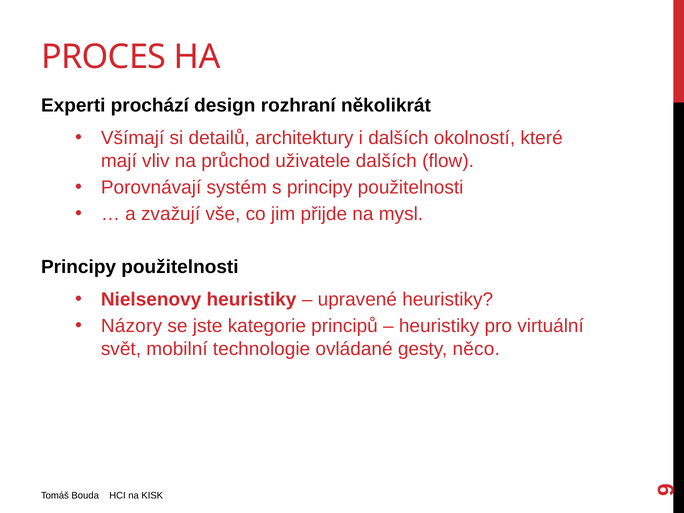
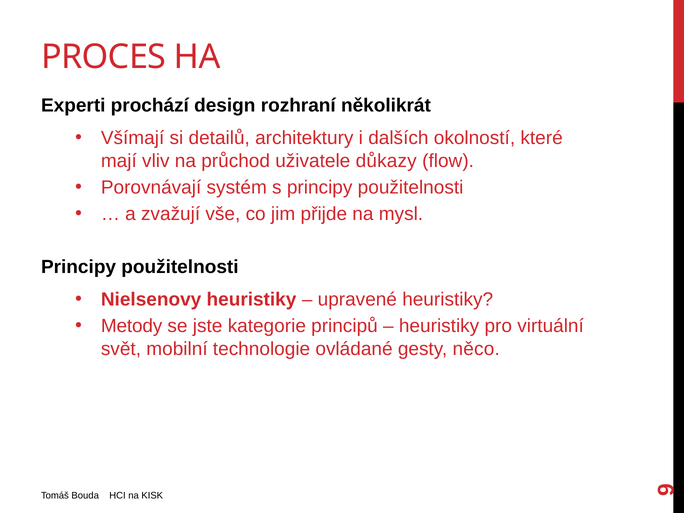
uživatele dalších: dalších -> důkazy
Názory: Názory -> Metody
